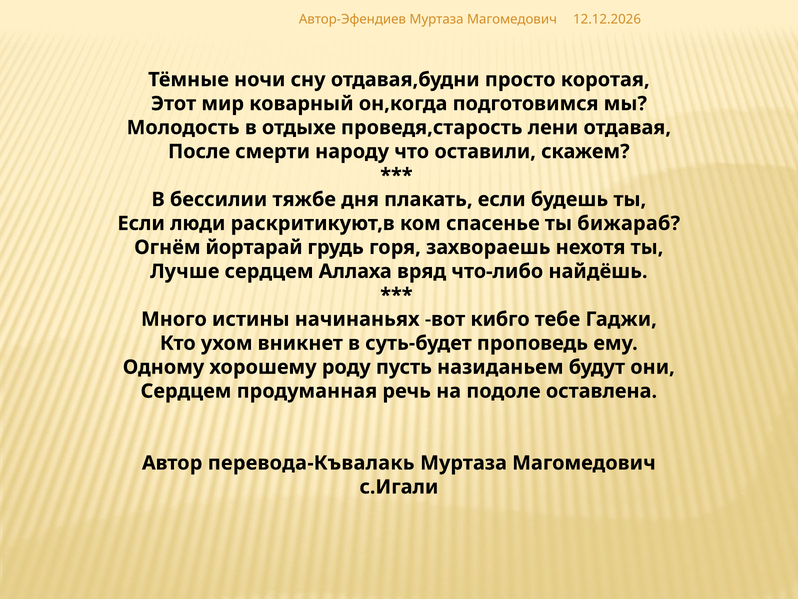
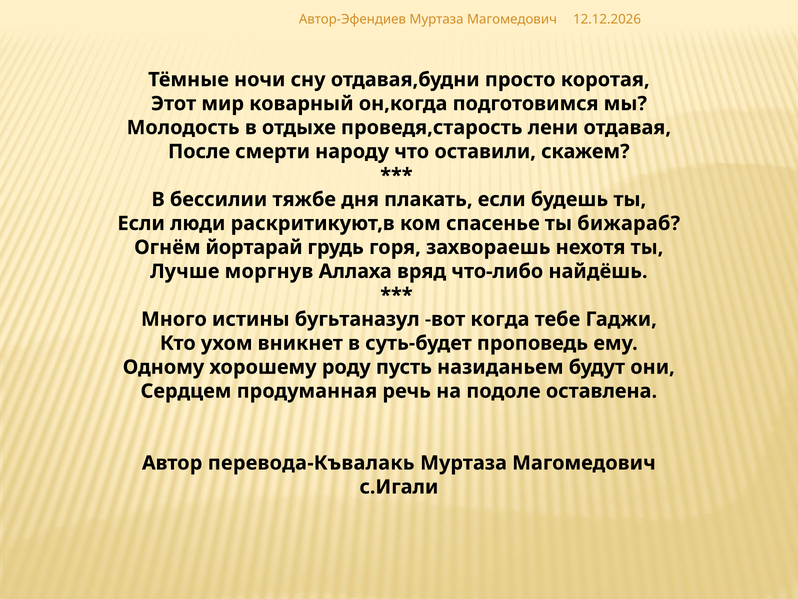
Лучше сердцем: сердцем -> моргнув
начинаньях: начинаньях -> бугьтаназул
кибго: кибго -> когда
